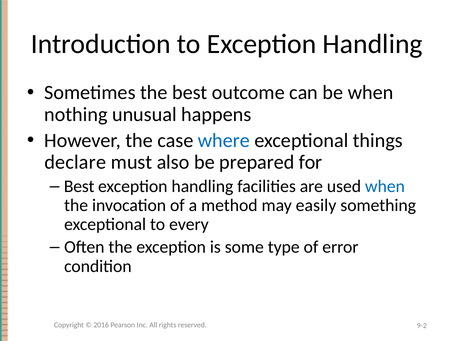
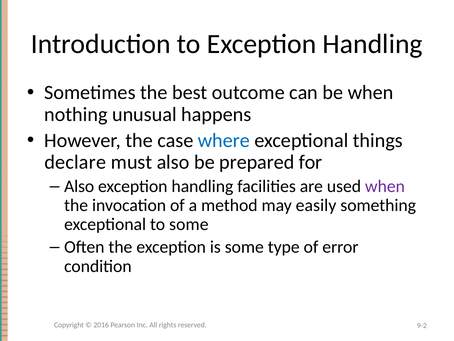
Best at (79, 186): Best -> Also
when at (385, 186) colour: blue -> purple
to every: every -> some
